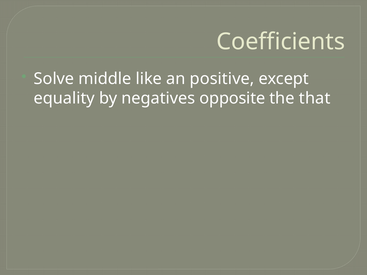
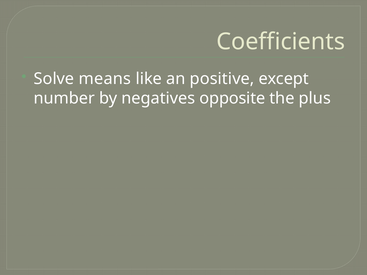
middle: middle -> means
equality: equality -> number
that: that -> plus
